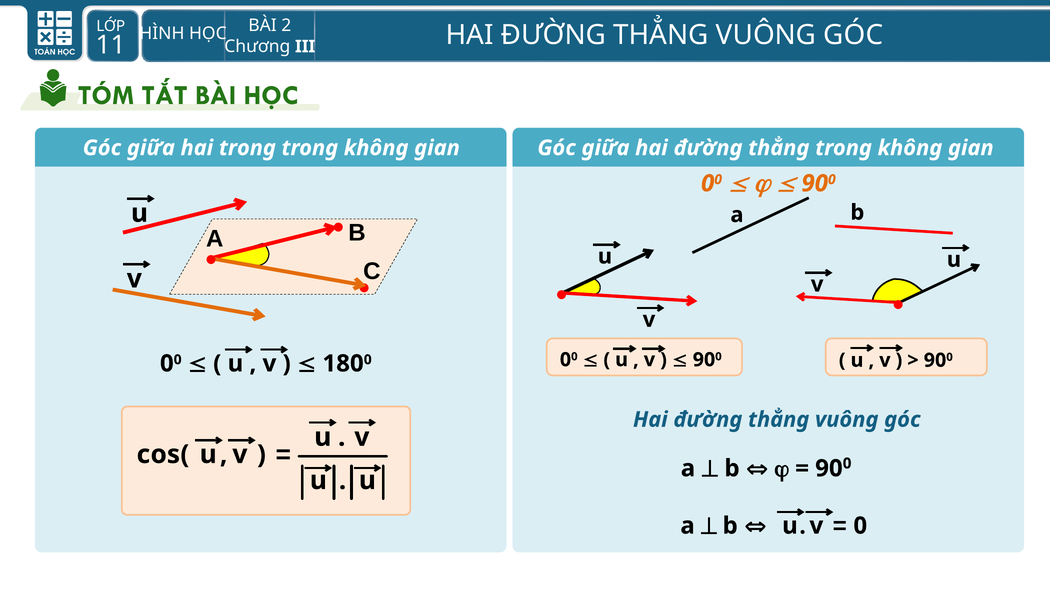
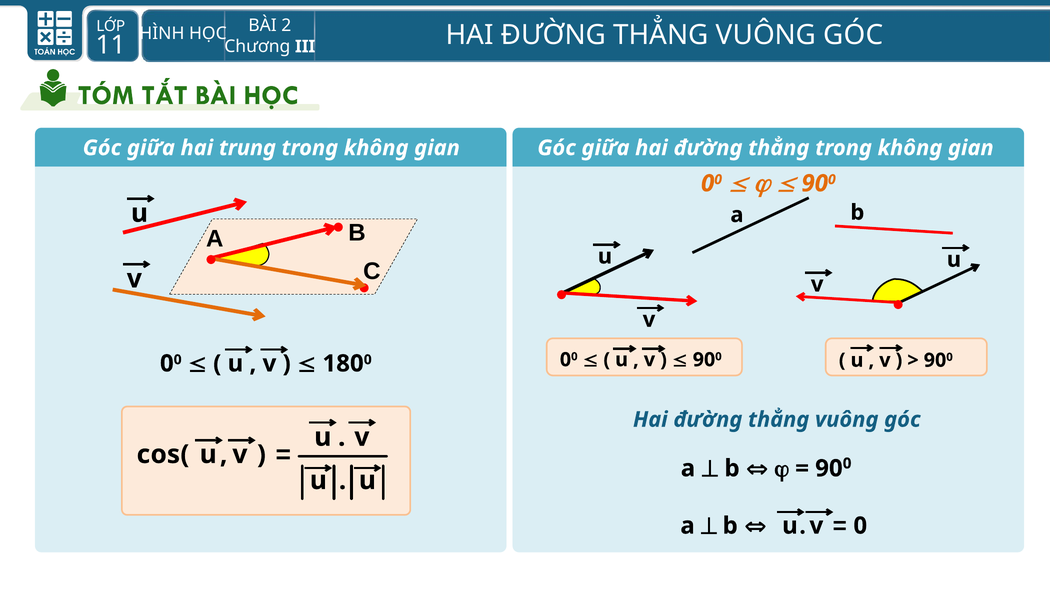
hai trong: trong -> trung
